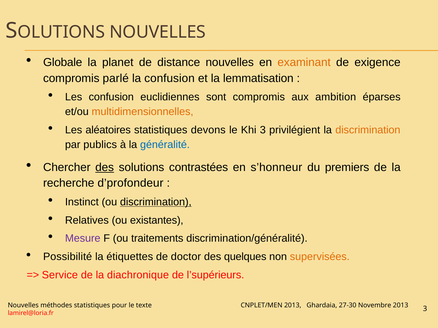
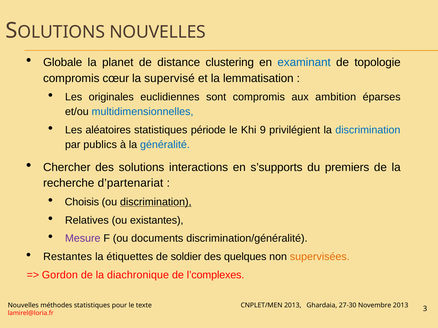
distance nouvelles: nouvelles -> clustering
examinant colour: orange -> blue
exigence: exigence -> topologie
parlé: parlé -> cœur
la confusion: confusion -> supervisé
Les confusion: confusion -> originales
multidimensionnelles colour: orange -> blue
devons: devons -> période
Khi 3: 3 -> 9
discrimination at (368, 130) colour: orange -> blue
des at (105, 167) underline: present -> none
contrastées: contrastées -> interactions
s’honneur: s’honneur -> s’supports
d’profondeur: d’profondeur -> d’partenariat
Instinct: Instinct -> Choisis
traitements: traitements -> documents
Possibilité: Possibilité -> Restantes
doctor: doctor -> soldier
Service: Service -> Gordon
l’supérieurs: l’supérieurs -> l’complexes
